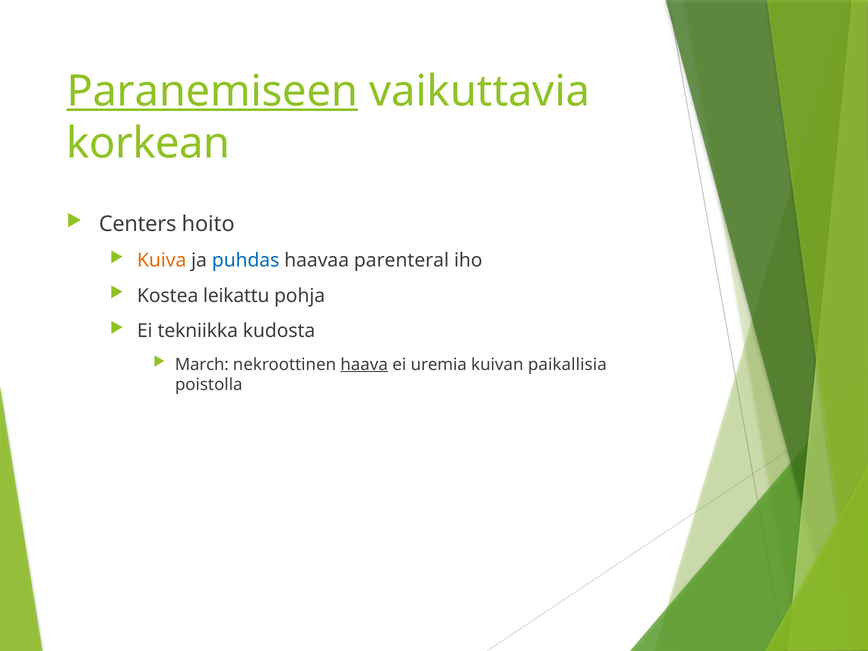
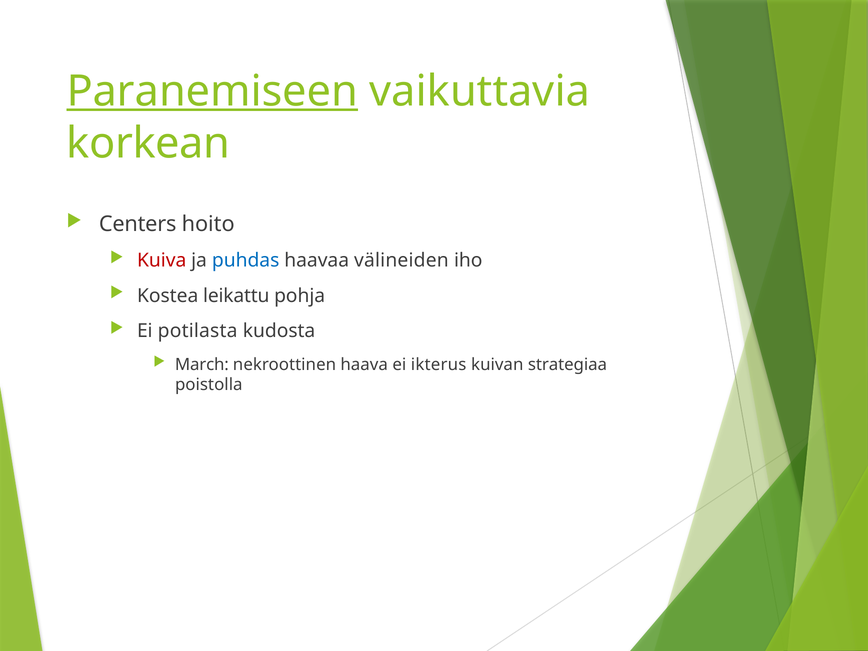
Kuiva colour: orange -> red
parenteral: parenteral -> välineiden
tekniikka: tekniikka -> potilasta
haava underline: present -> none
uremia: uremia -> ikterus
paikallisia: paikallisia -> strategiaa
